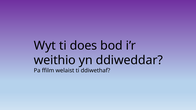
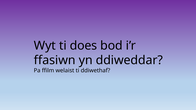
weithio: weithio -> ffasiwn
